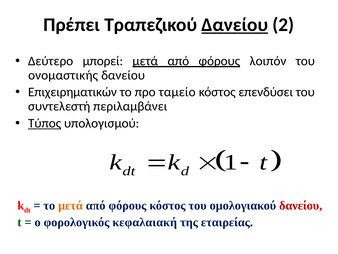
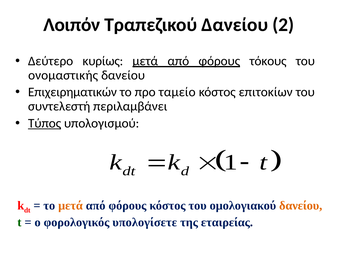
Πρέπει: Πρέπει -> Λοιπόν
Δανείου at (235, 25) underline: present -> none
μπορεί: μπορεί -> κυρίως
λοιπόν: λοιπόν -> τόκους
επενδύσει: επενδύσει -> επιτοκίων
δανείου at (301, 205) colour: red -> orange
κεφαλαιακή: κεφαλαιακή -> υπολογίσετε
